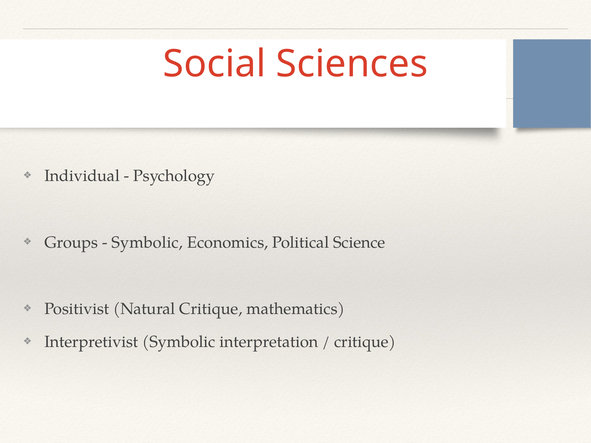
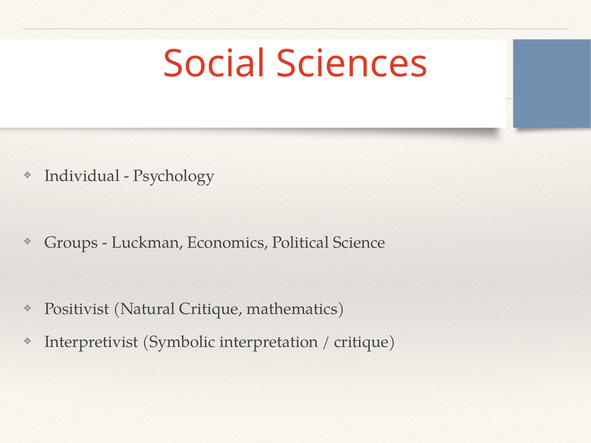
Symbolic at (147, 242): Symbolic -> Luckman
